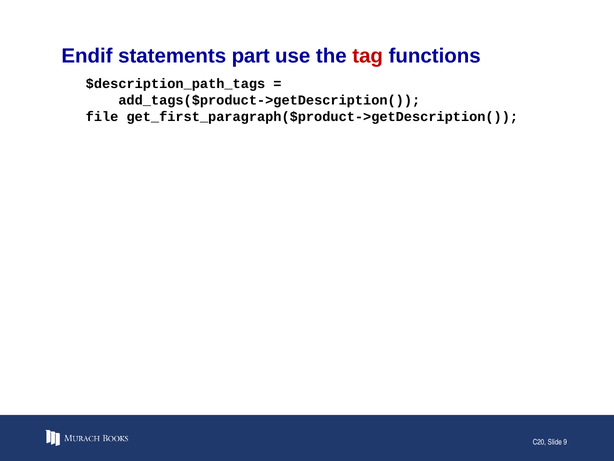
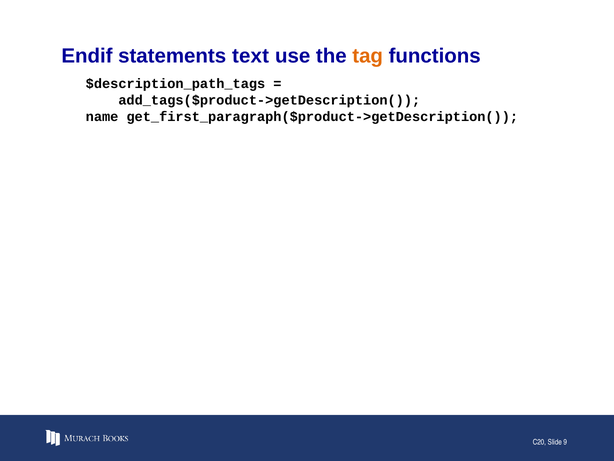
part: part -> text
tag colour: red -> orange
file: file -> name
